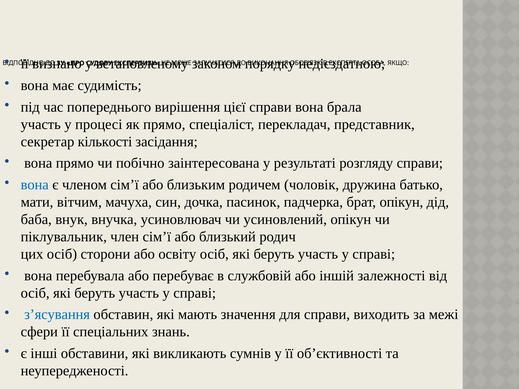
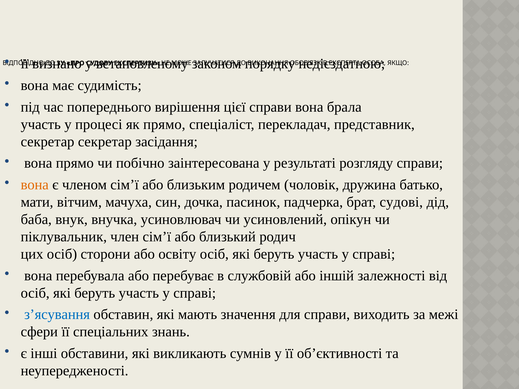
секретар кількості: кількості -> секретар
вона at (35, 185) colour: blue -> orange
брат опікун: опікун -> судові
